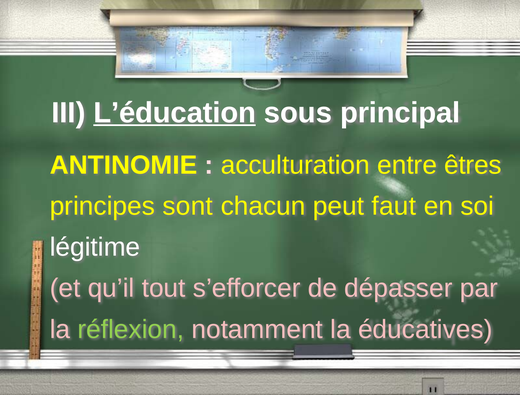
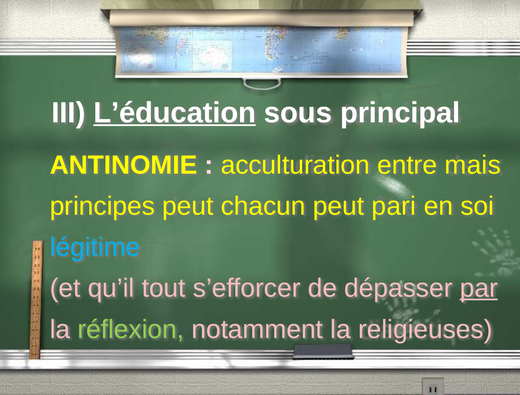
êtres: êtres -> mais
principes sont: sont -> peut
faut: faut -> pari
légitime colour: white -> light blue
par underline: none -> present
éducatives: éducatives -> religieuses
